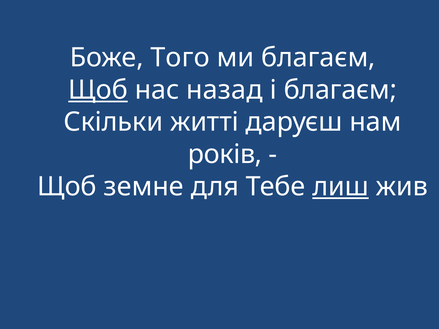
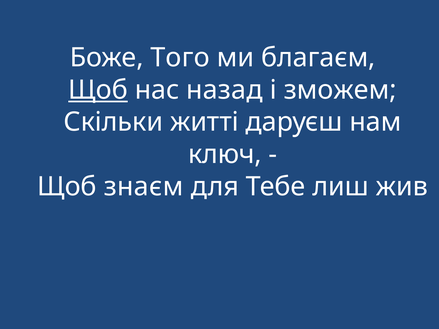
і благаєм: благаєм -> зможем
років: років -> ключ
земне: земне -> знаєм
лиш underline: present -> none
